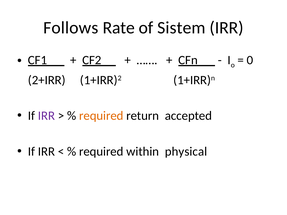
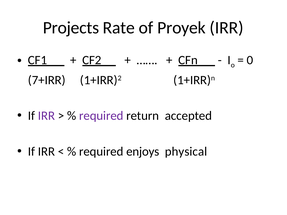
Follows: Follows -> Projects
Sistem: Sistem -> Proyek
2+IRR: 2+IRR -> 7+IRR
required at (101, 116) colour: orange -> purple
within: within -> enjoys
